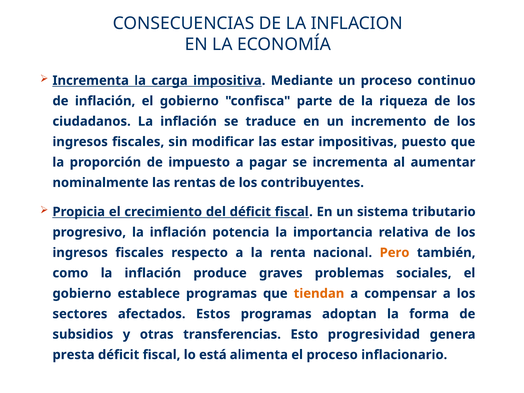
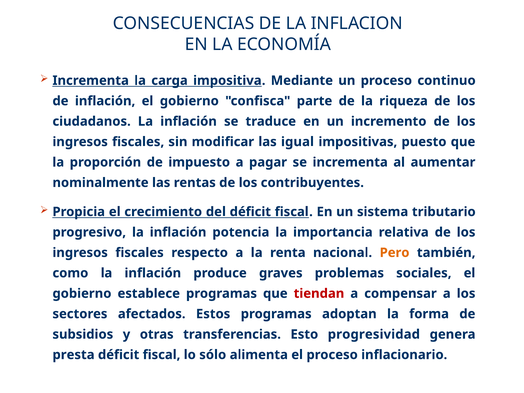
estar: estar -> igual
tiendan colour: orange -> red
está: está -> sólo
